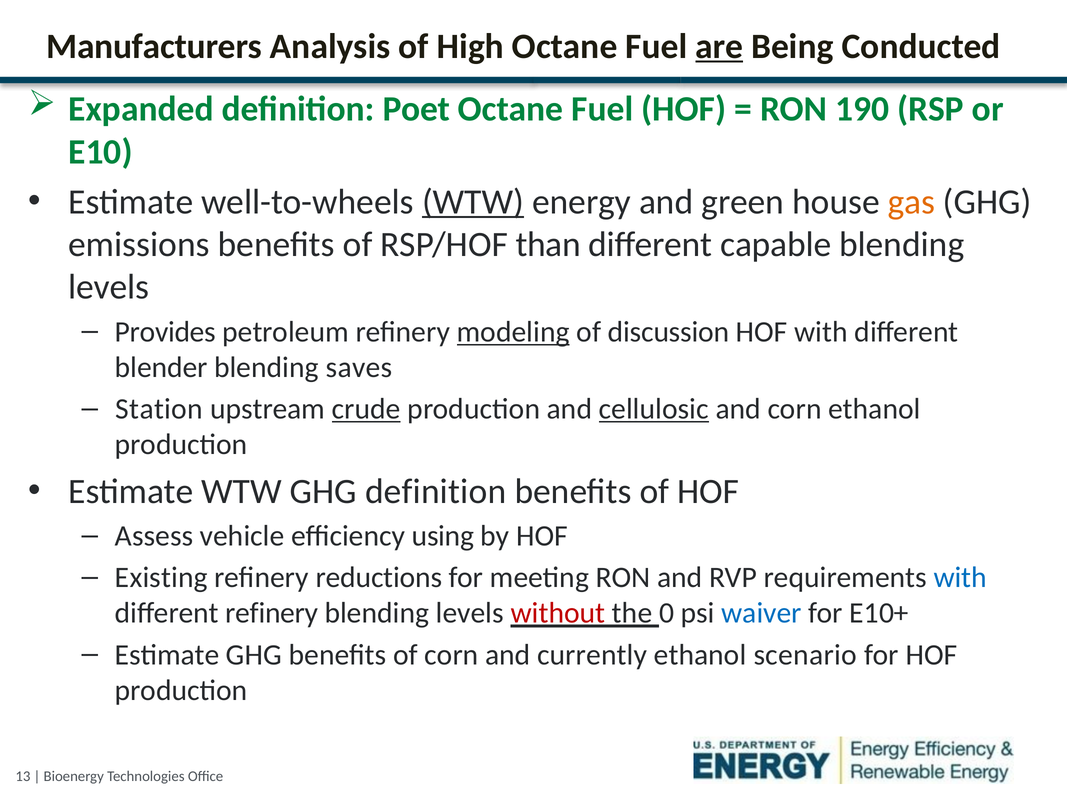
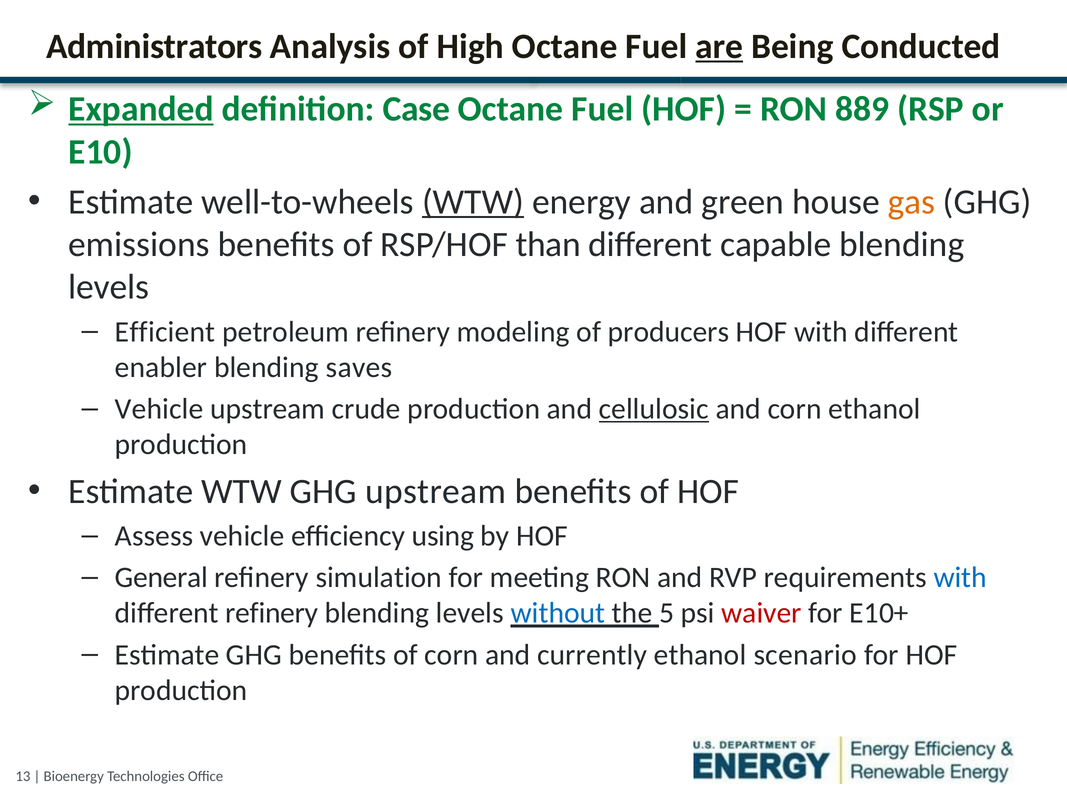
Manufacturers: Manufacturers -> Administrators
Expanded underline: none -> present
Poet: Poet -> Case
190: 190 -> 889
Provides: Provides -> Efficient
modeling underline: present -> none
discussion: discussion -> producers
blender: blender -> enabler
Station at (159, 409): Station -> Vehicle
crude underline: present -> none
GHG definition: definition -> upstream
Existing: Existing -> General
reductions: reductions -> simulation
without colour: red -> blue
0: 0 -> 5
waiver colour: blue -> red
